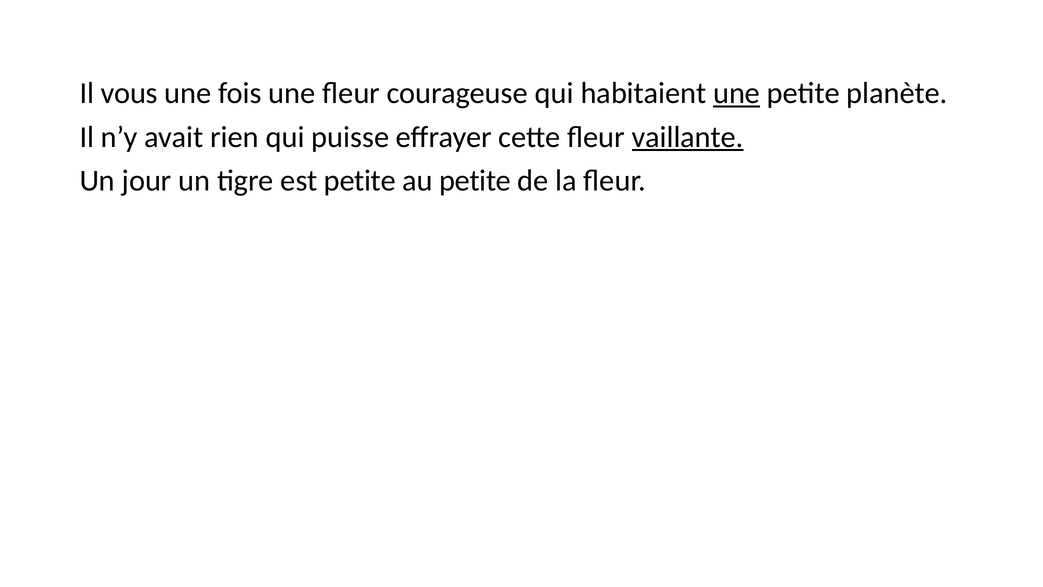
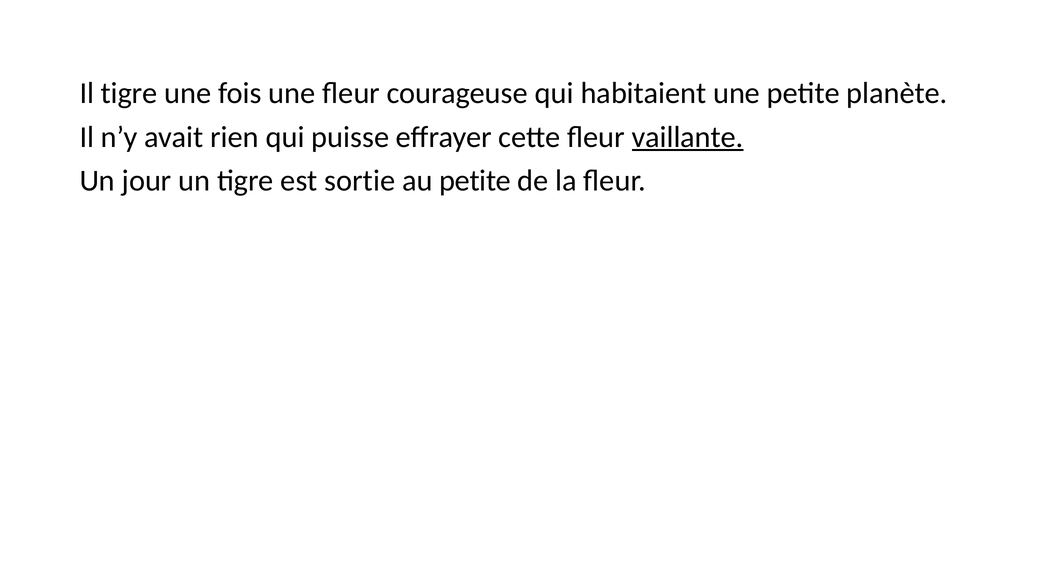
Il vous: vous -> tigre
une at (737, 93) underline: present -> none
est petite: petite -> sortie
